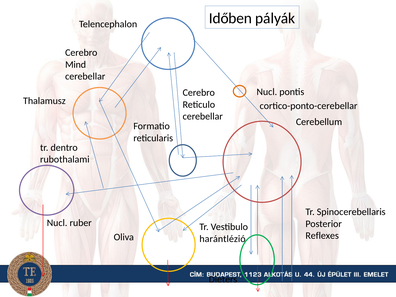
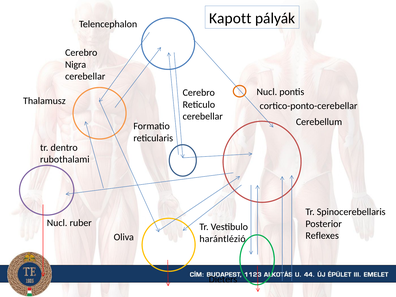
Időben: Időben -> Kapott
Mind: Mind -> Nigra
